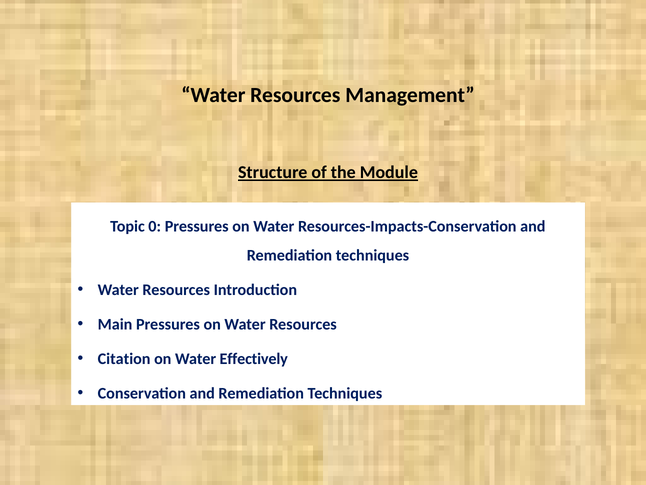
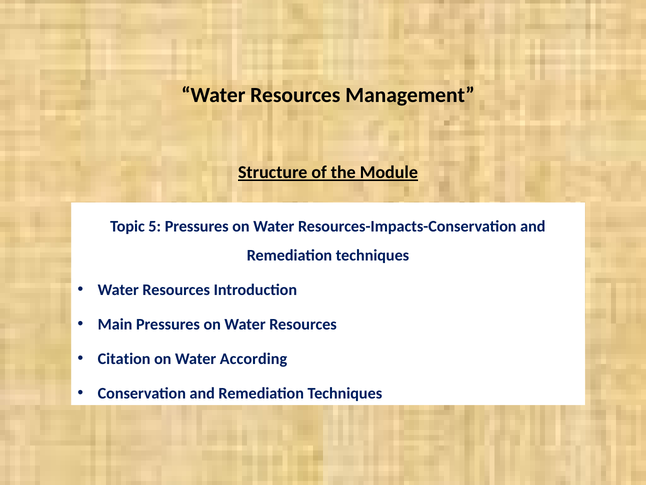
0: 0 -> 5
Effectively: Effectively -> According
